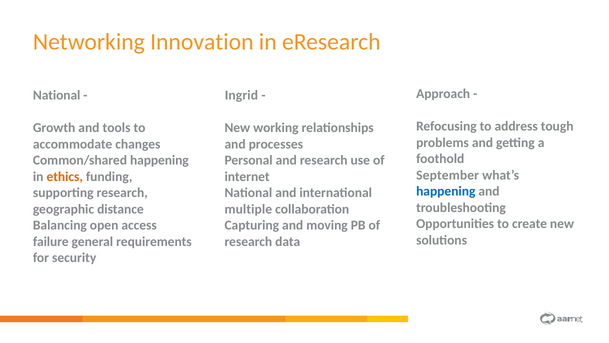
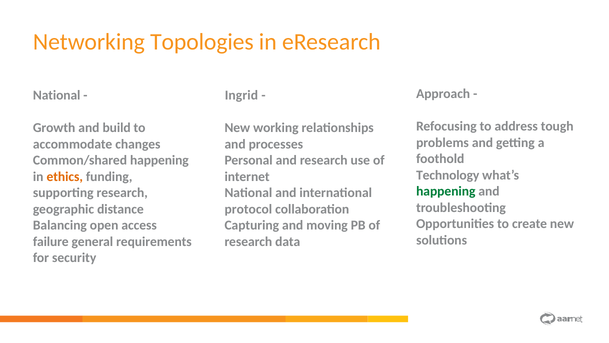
Innovation: Innovation -> Topologies
tools: tools -> build
September: September -> Technology
happening at (446, 191) colour: blue -> green
multiple: multiple -> protocol
